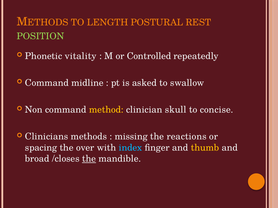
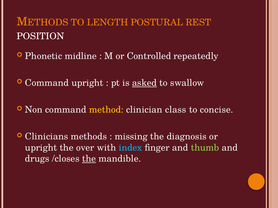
POSITION colour: light green -> white
vitality: vitality -> midline
Command midline: midline -> upright
asked underline: none -> present
skull: skull -> class
reactions: reactions -> diagnosis
spacing at (41, 148): spacing -> upright
thumb colour: yellow -> light green
broad: broad -> drugs
